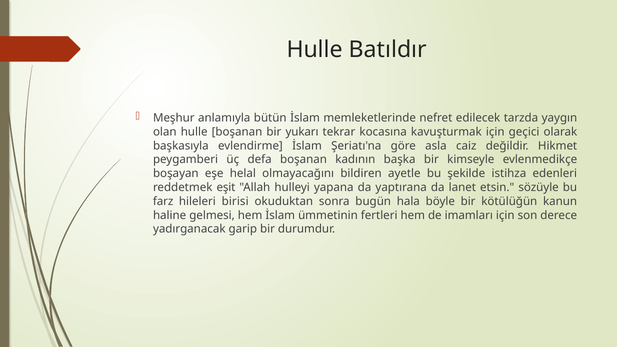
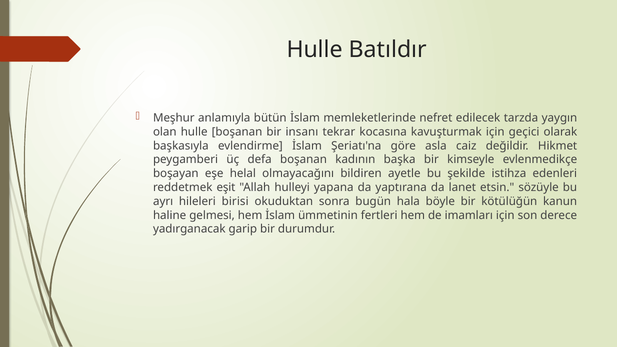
yukarı: yukarı -> insanı
farz: farz -> ayrı
